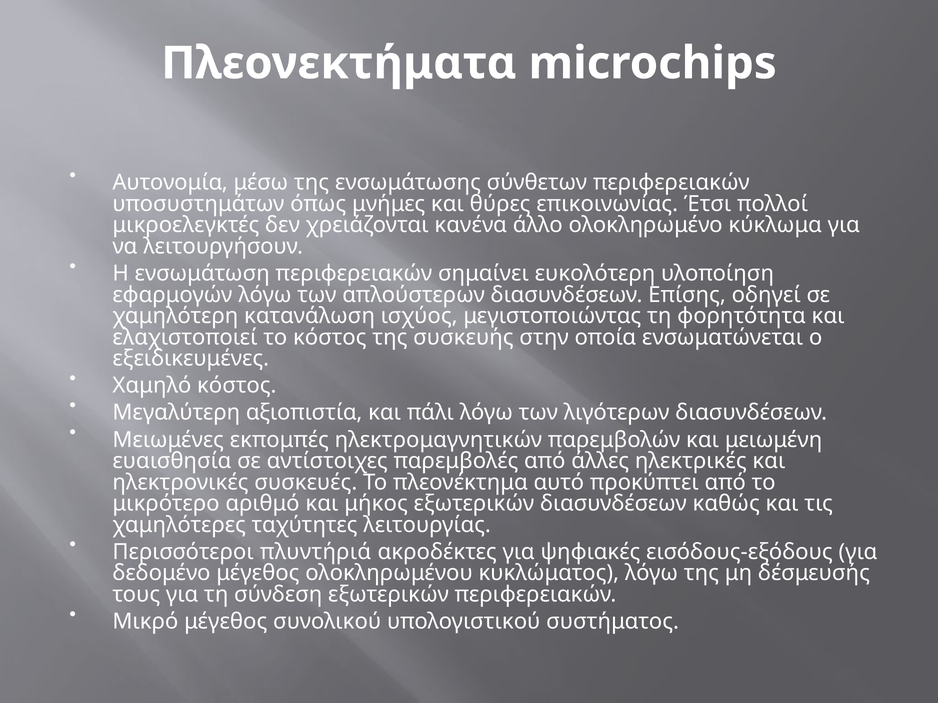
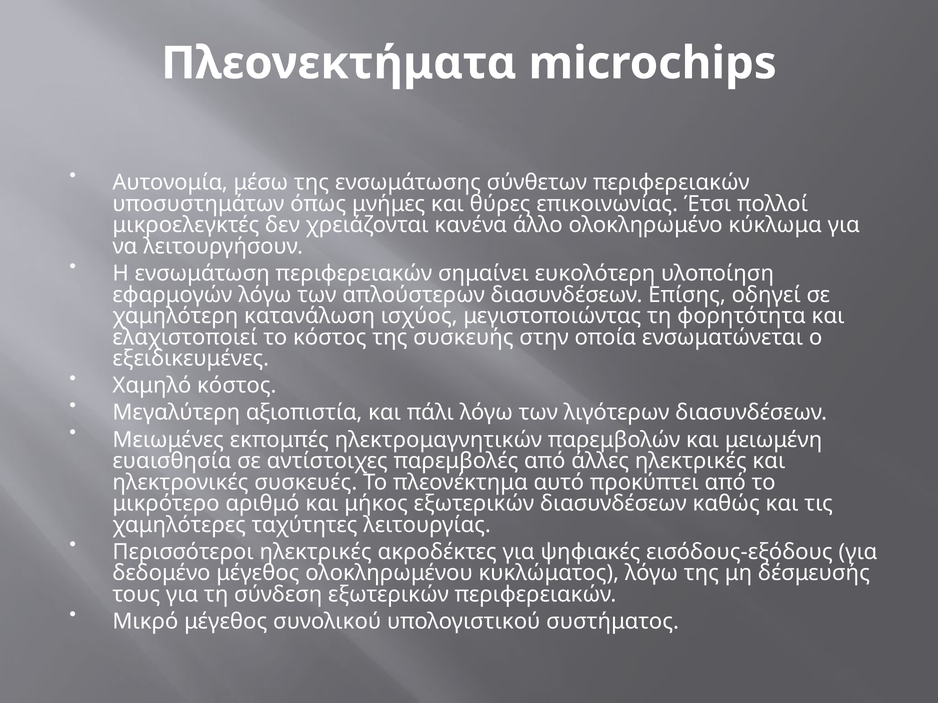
Περισσότεροι πλυντήριά: πλυντήριά -> ηλεκτρικές
